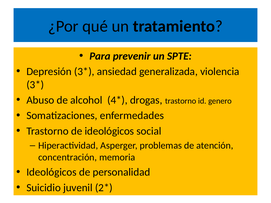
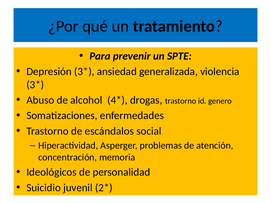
de ideológicos: ideológicos -> escándalos
